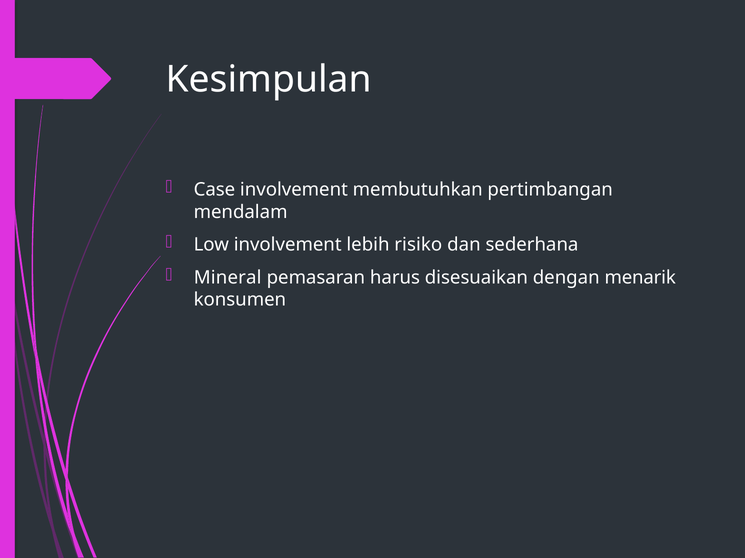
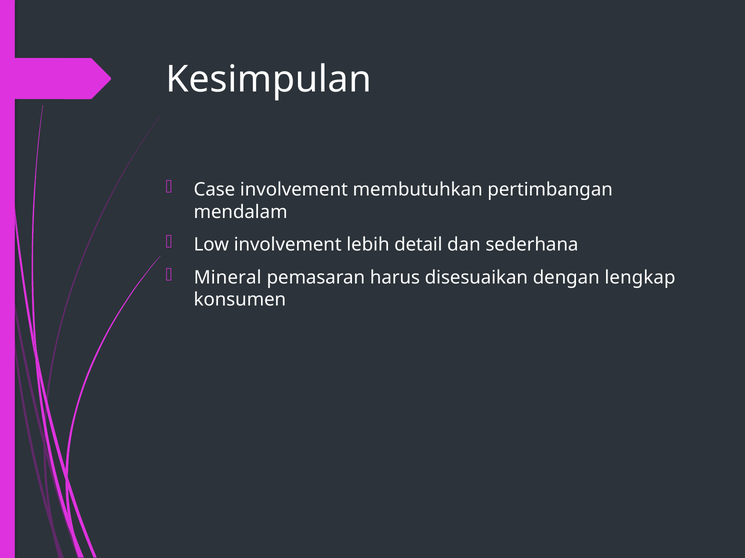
risiko: risiko -> detail
menarik: menarik -> lengkap
